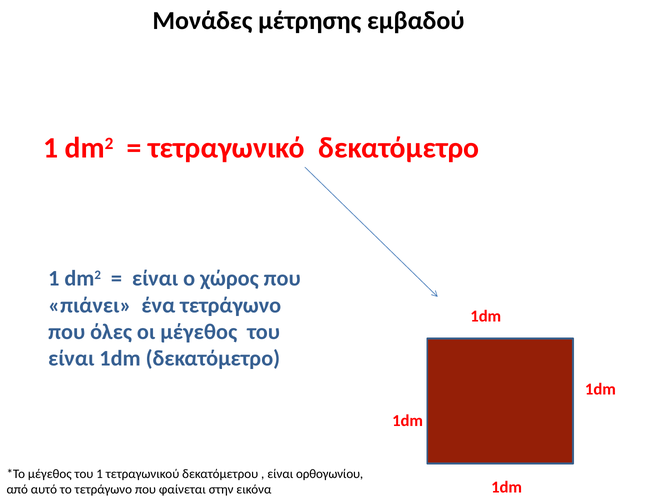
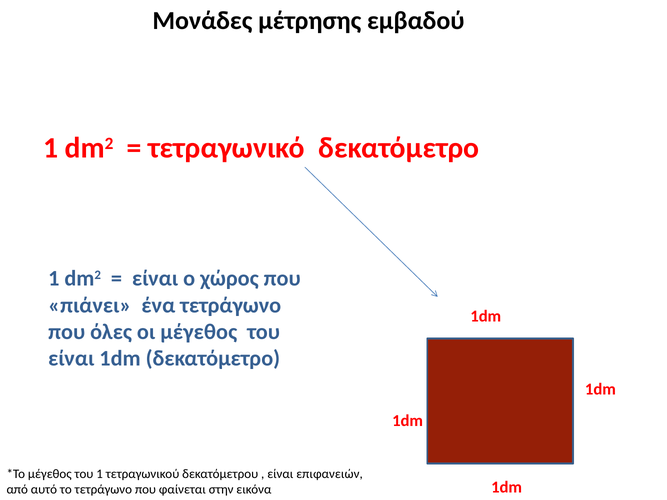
ορθογωνίου: ορθογωνίου -> επιφανειών
